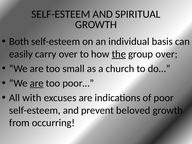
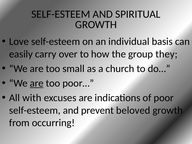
Both: Both -> Love
the underline: present -> none
group over: over -> they
